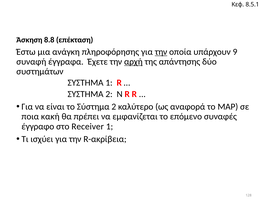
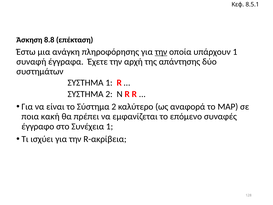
υπάρχουν 9: 9 -> 1
αρχή underline: present -> none
Receiver: Receiver -> Συνέχεια
